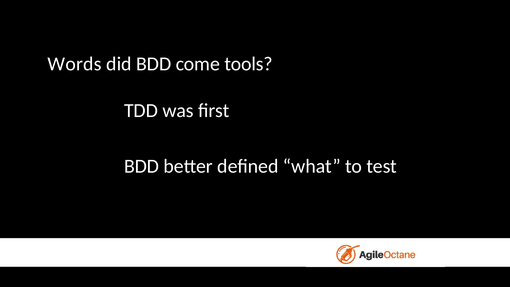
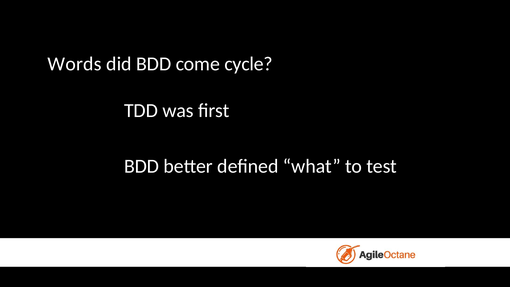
tools: tools -> cycle
